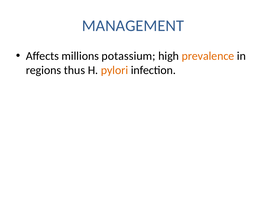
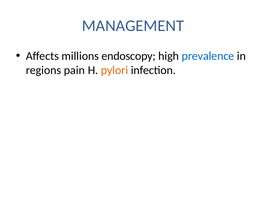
potassium: potassium -> endoscopy
prevalence colour: orange -> blue
thus: thus -> pain
